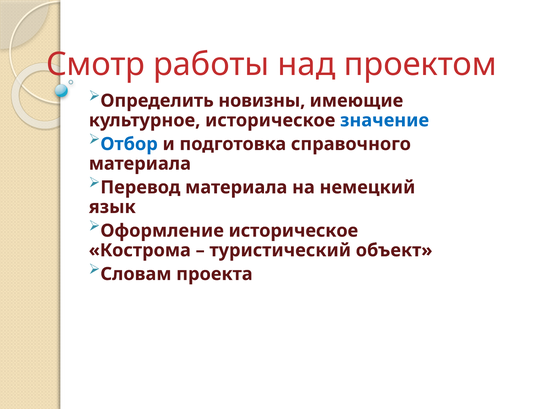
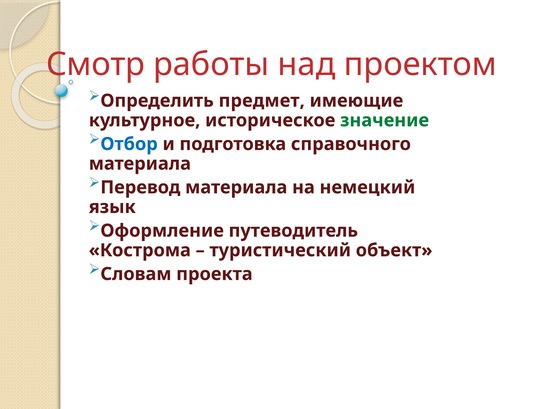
новизны: новизны -> предмет
значение colour: blue -> green
Оформление историческое: историческое -> путеводитель
